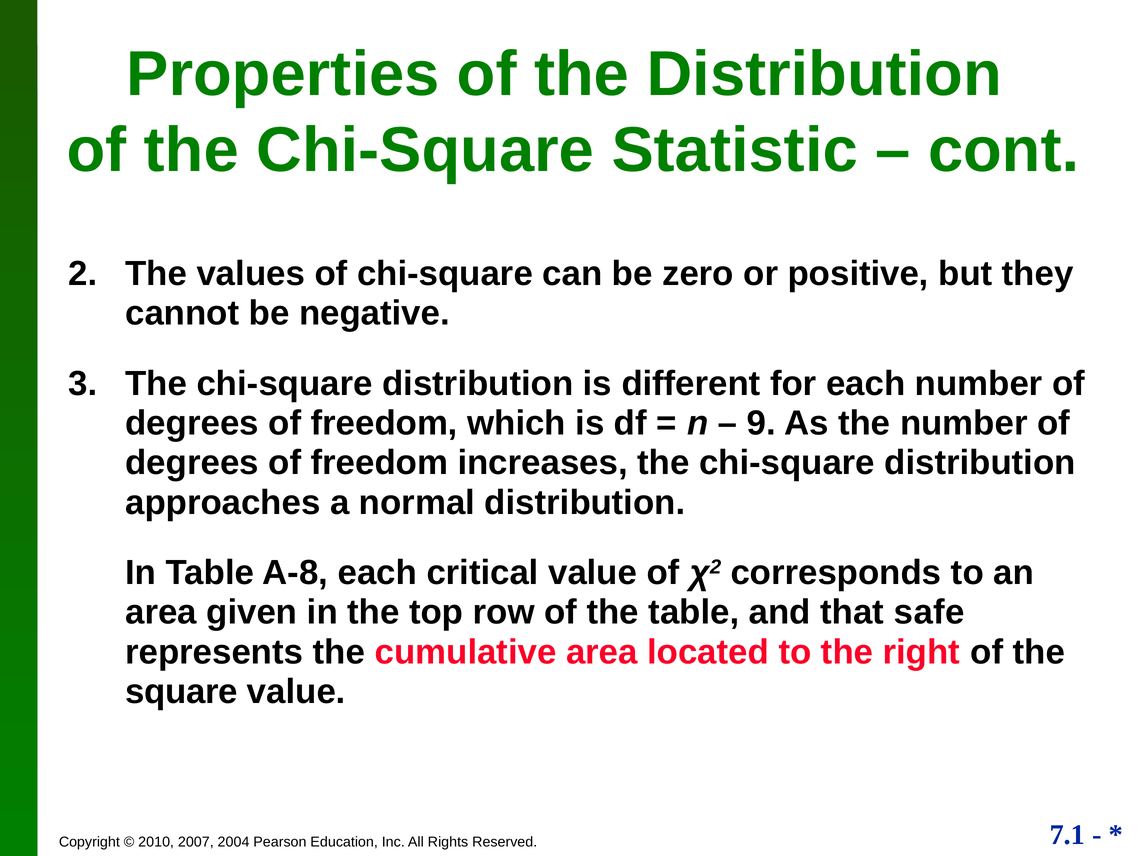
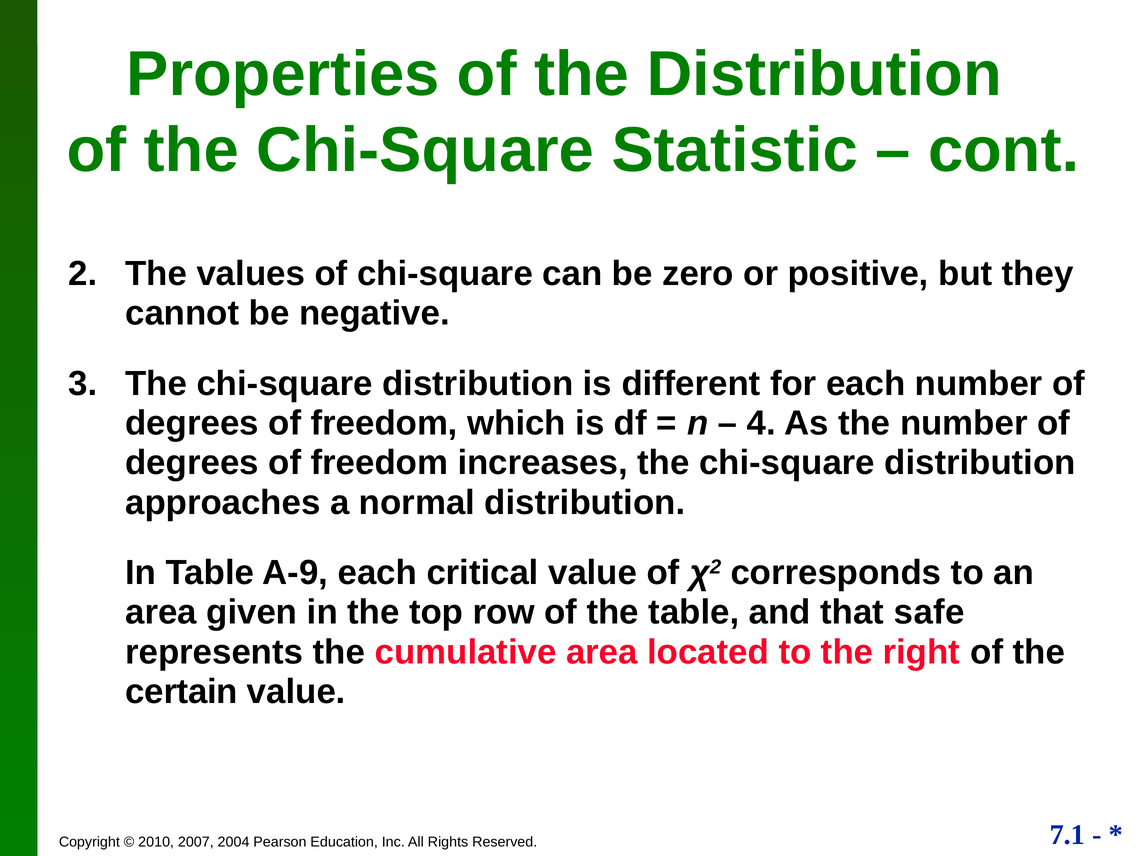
9: 9 -> 4
A-8: A-8 -> A-9
square: square -> certain
